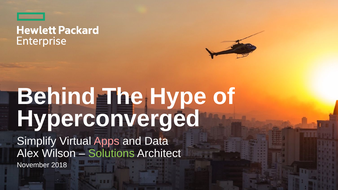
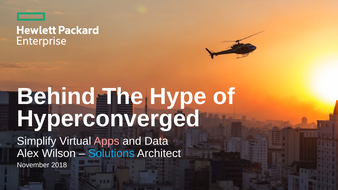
Solutions colour: light green -> light blue
